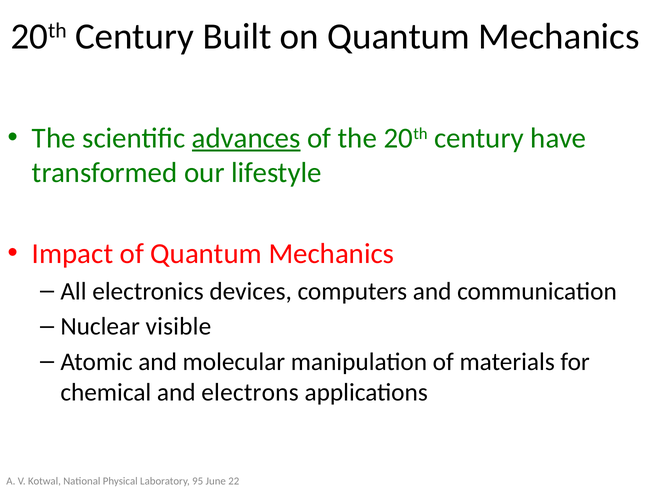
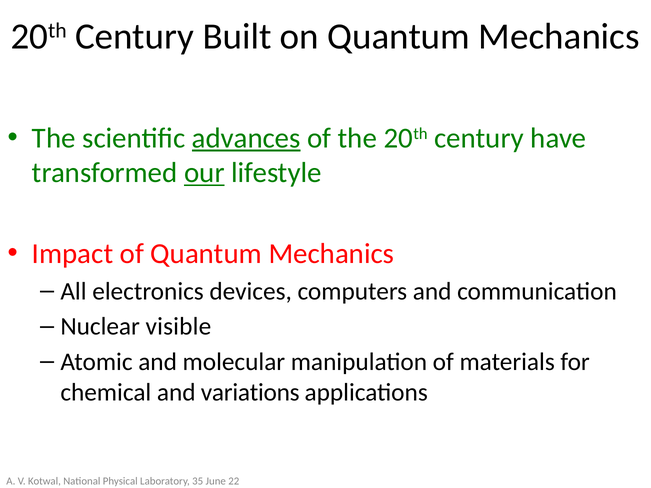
our underline: none -> present
electrons: electrons -> variations
95: 95 -> 35
